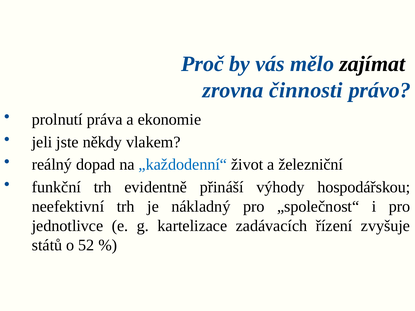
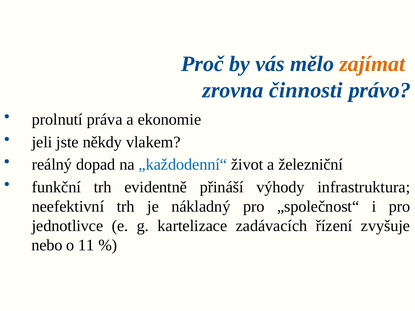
zajímat colour: black -> orange
hospodářskou: hospodářskou -> infrastruktura
států: států -> nebo
52: 52 -> 11
